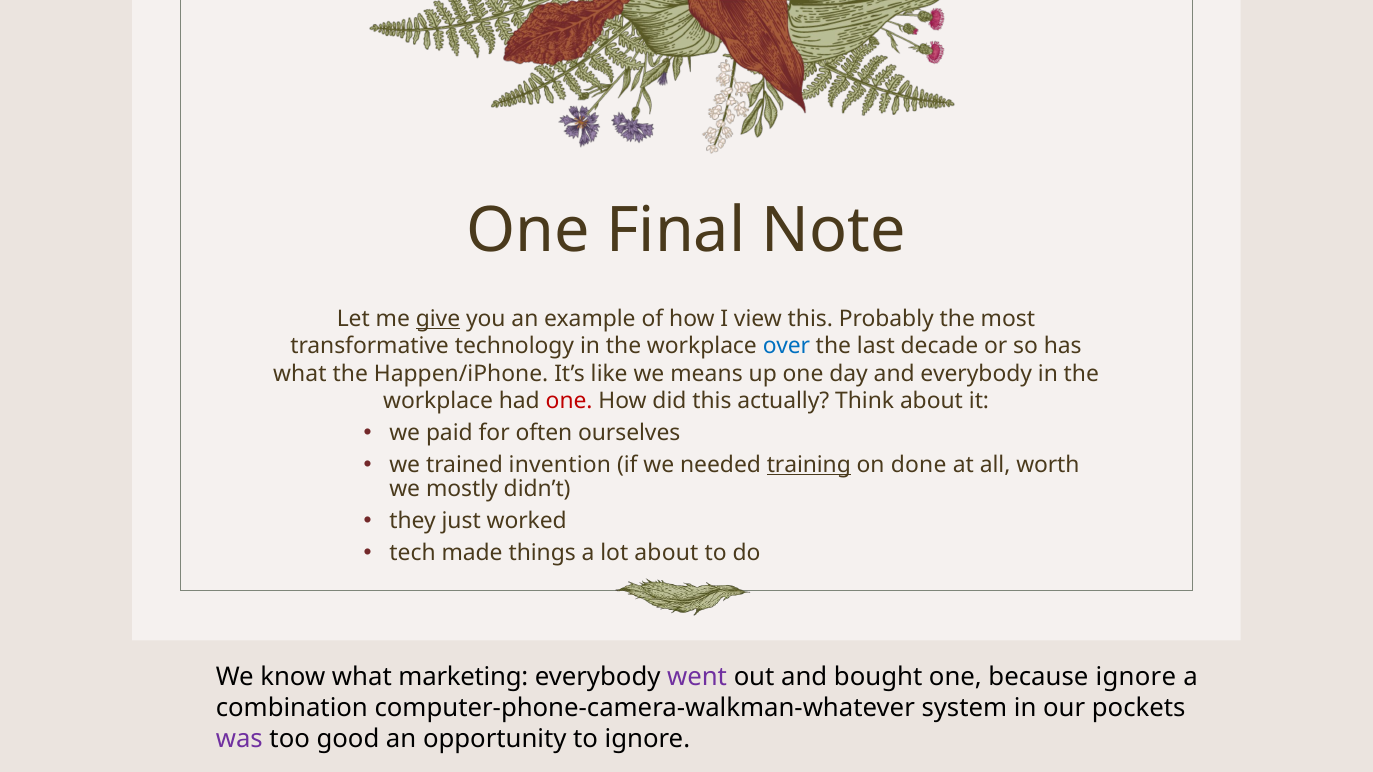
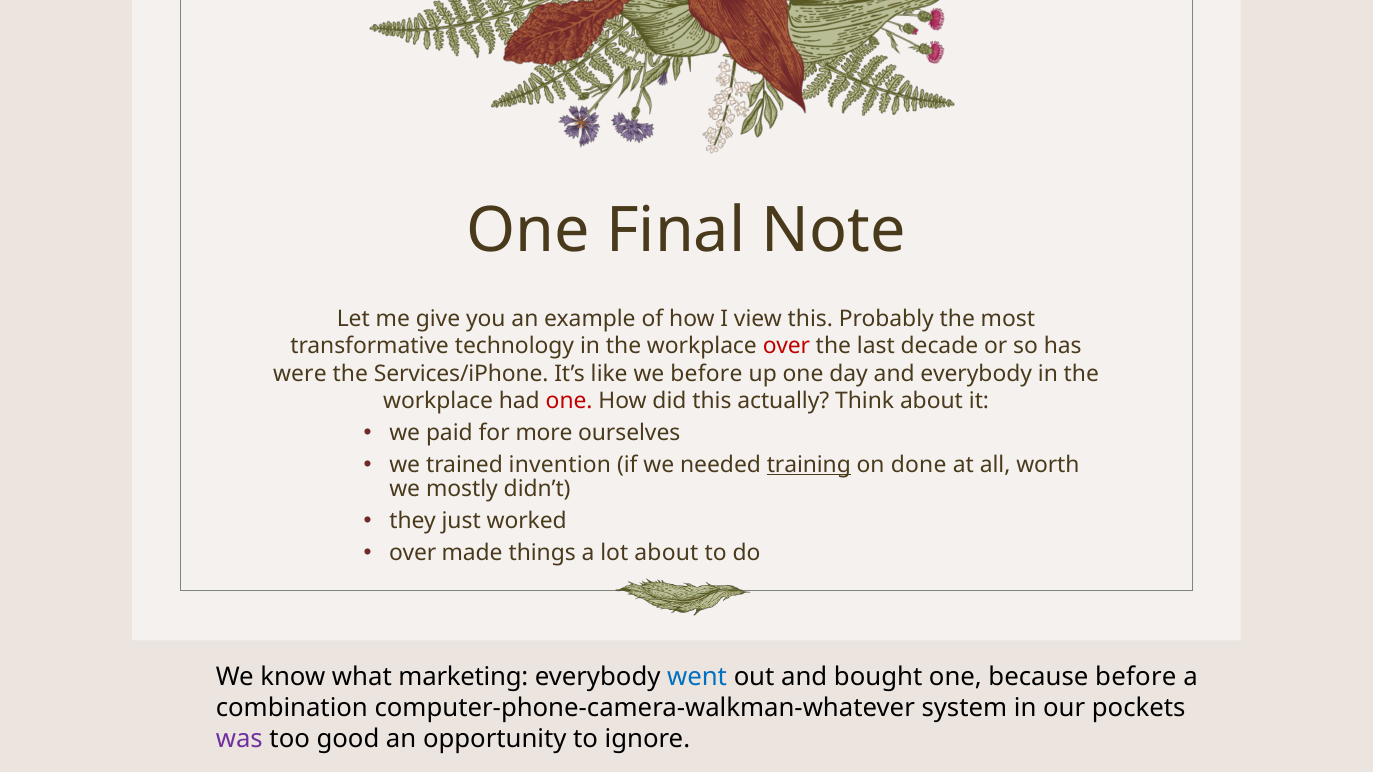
give underline: present -> none
over at (786, 347) colour: blue -> red
what at (300, 374): what -> were
Happen/iPhone: Happen/iPhone -> Services/iPhone
we means: means -> before
often: often -> more
tech at (413, 553): tech -> over
went colour: purple -> blue
because ignore: ignore -> before
